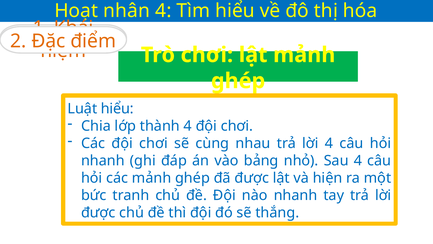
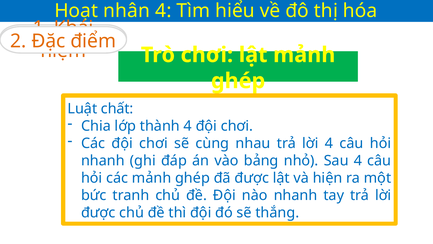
Luật hiểu: hiểu -> chất
